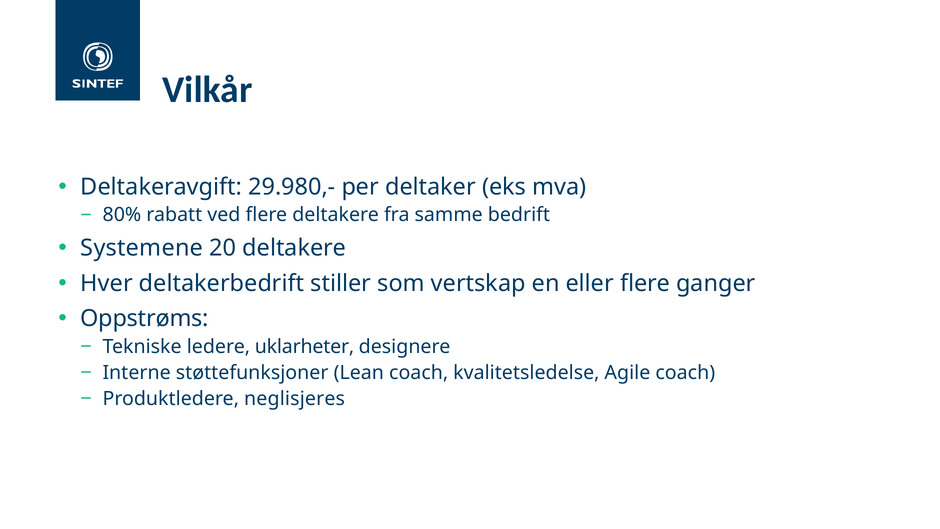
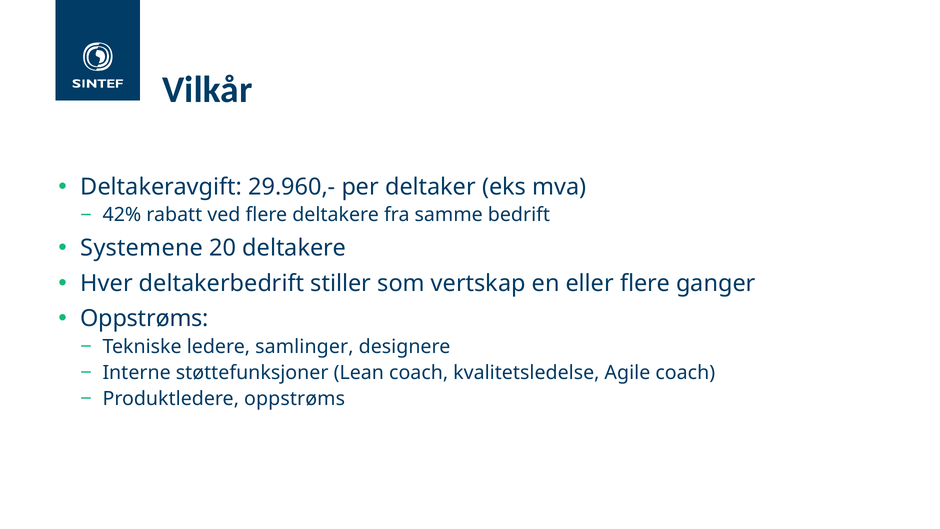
29.980,-: 29.980,- -> 29.960,-
80%: 80% -> 42%
uklarheter: uklarheter -> samlinger
Produktledere neglisjeres: neglisjeres -> oppstrøms
